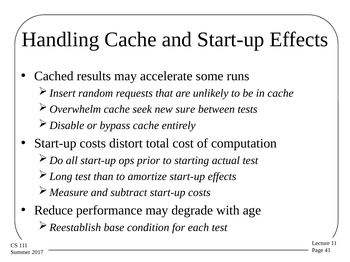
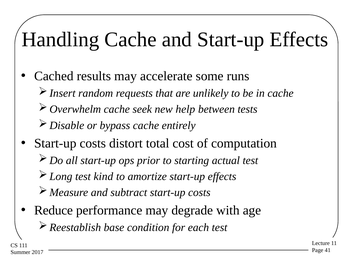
sure: sure -> help
than: than -> kind
